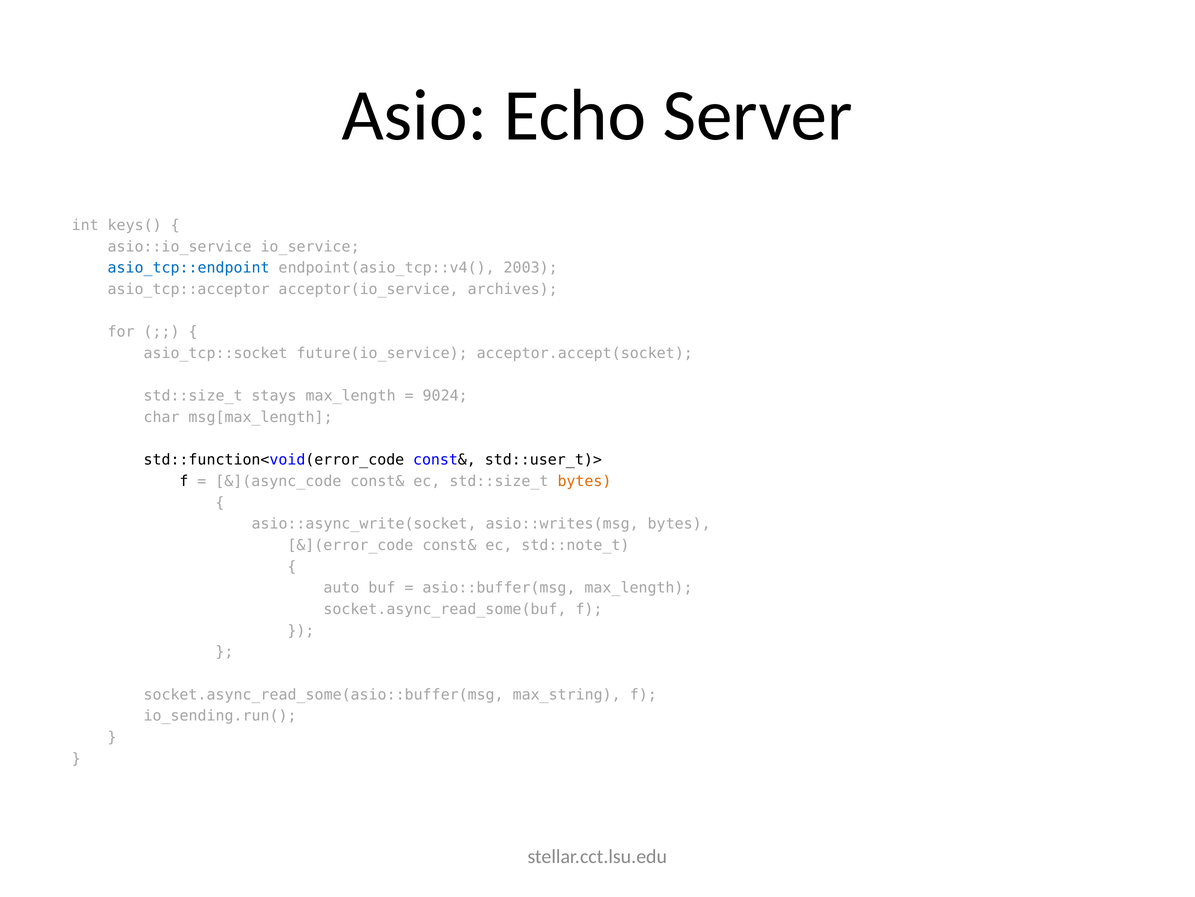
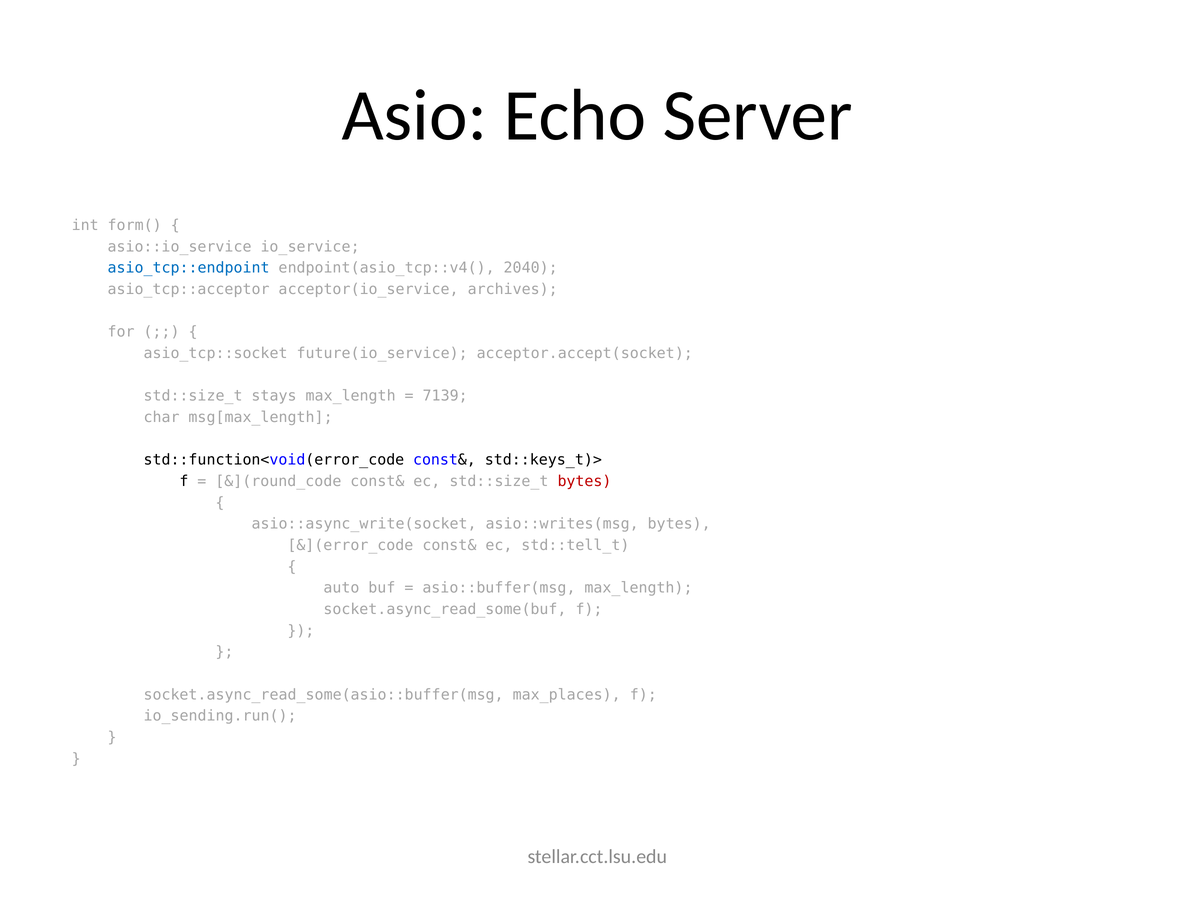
keys(: keys( -> form(
2003: 2003 -> 2040
9024: 9024 -> 7139
std::user_t)>: std::user_t)> -> std::keys_t)>
&](async_code: &](async_code -> &](round_code
bytes at (584, 481) colour: orange -> red
std::note_t: std::note_t -> std::tell_t
max_string: max_string -> max_places
